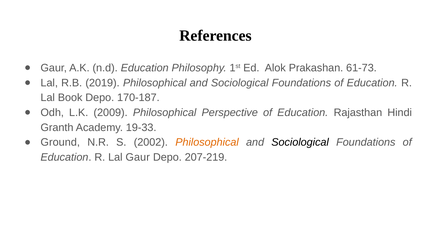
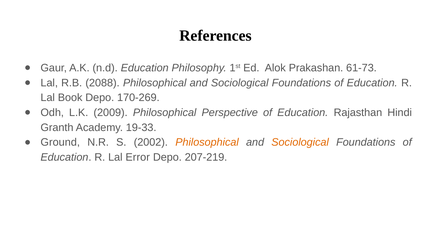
2019: 2019 -> 2088
170-187: 170-187 -> 170-269
Sociological at (300, 142) colour: black -> orange
Lal Gaur: Gaur -> Error
